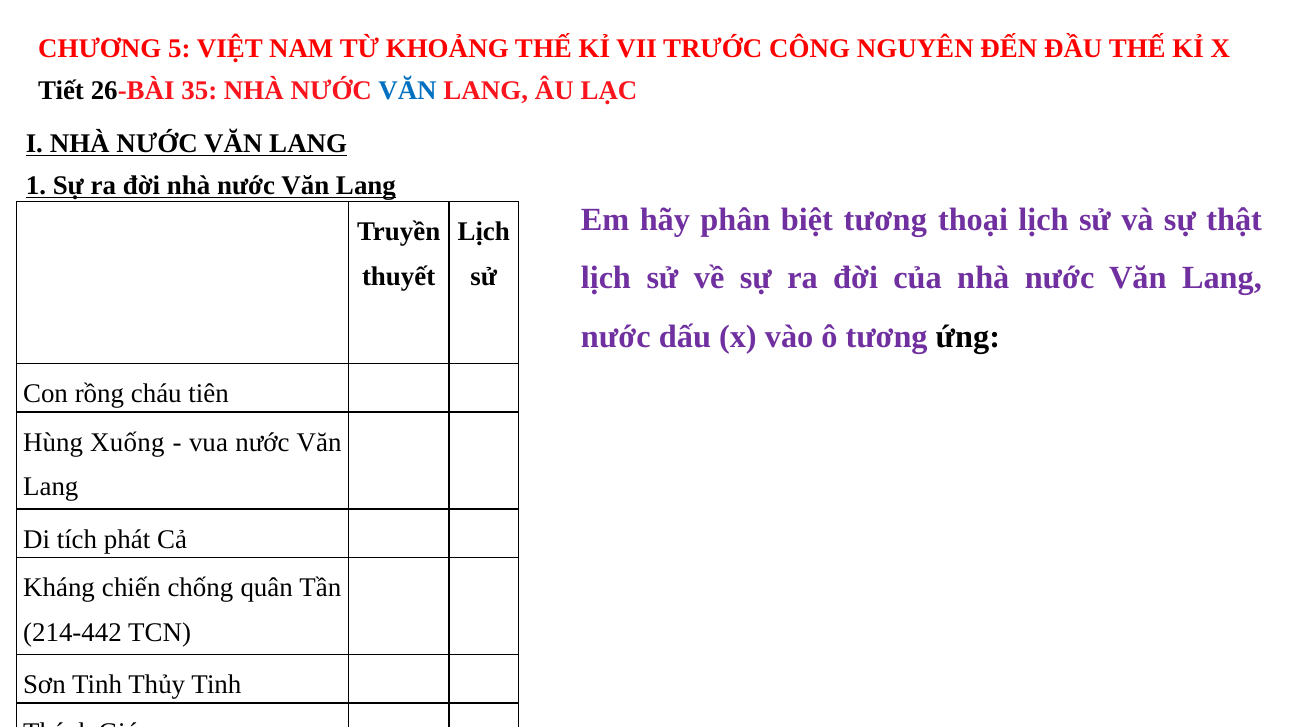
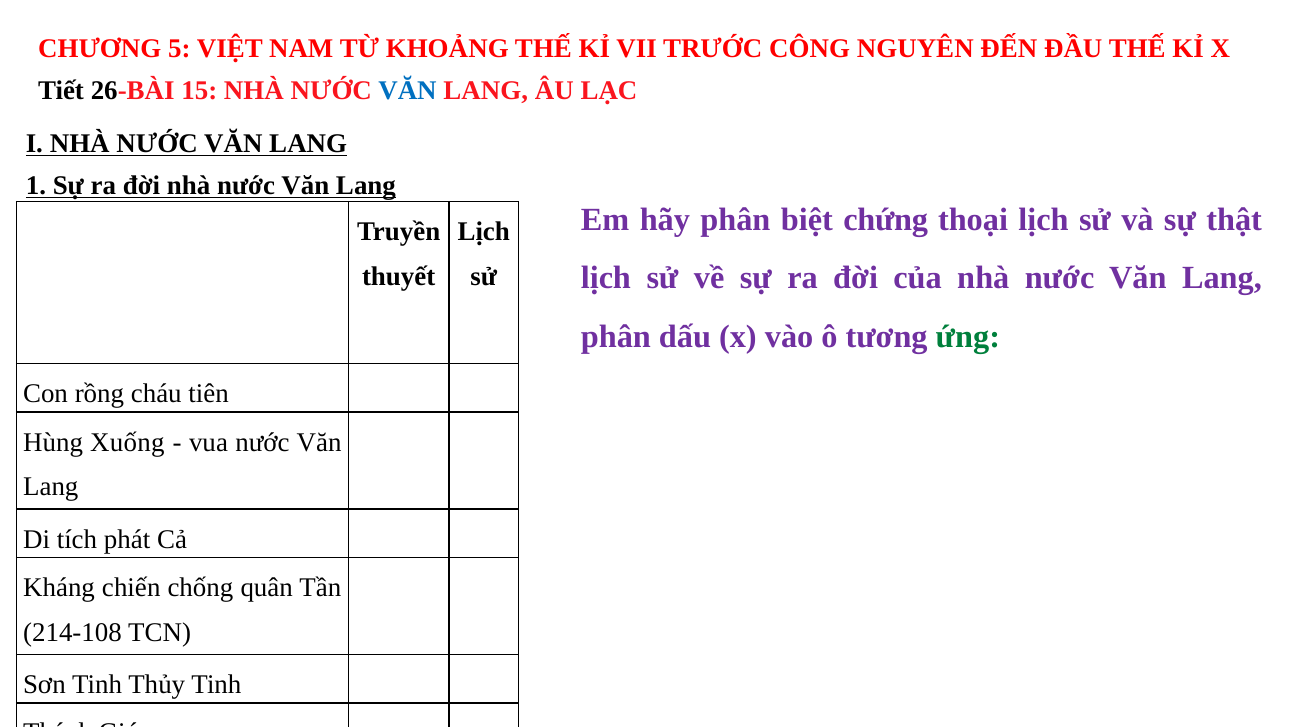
35: 35 -> 15
biệt tương: tương -> chứng
nước at (616, 336): nước -> phân
ứng colour: black -> green
214-442: 214-442 -> 214-108
